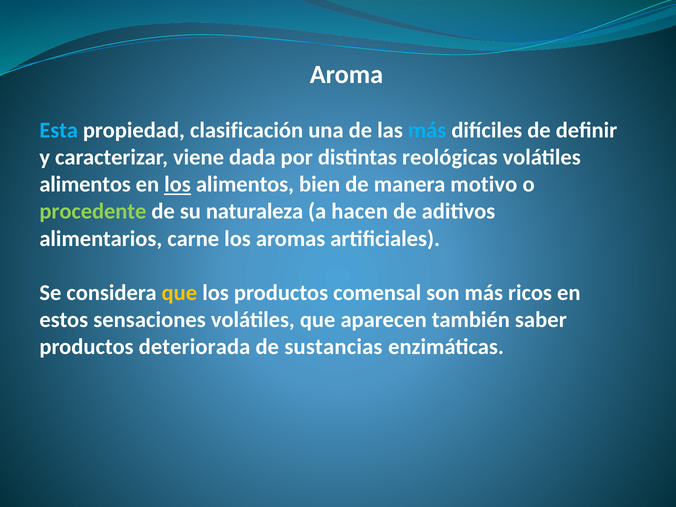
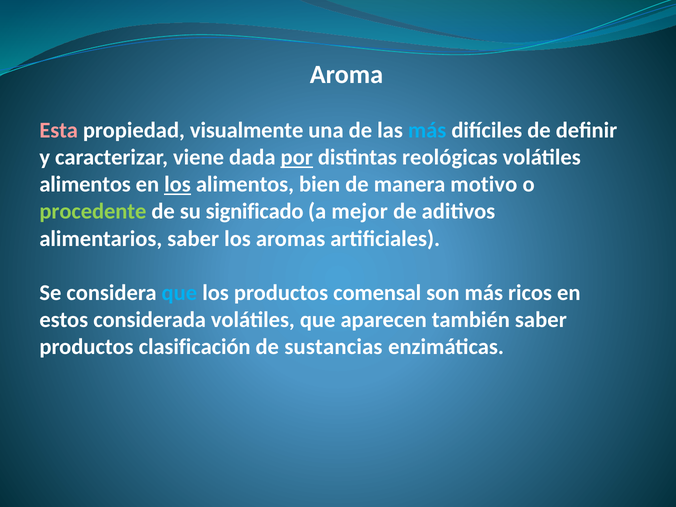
Esta colour: light blue -> pink
clasificación: clasificación -> visualmente
por underline: none -> present
naturaleza: naturaleza -> significado
hacen: hacen -> mejor
alimentarios carne: carne -> saber
que at (179, 293) colour: yellow -> light blue
sensaciones: sensaciones -> considerada
deteriorada: deteriorada -> clasificación
